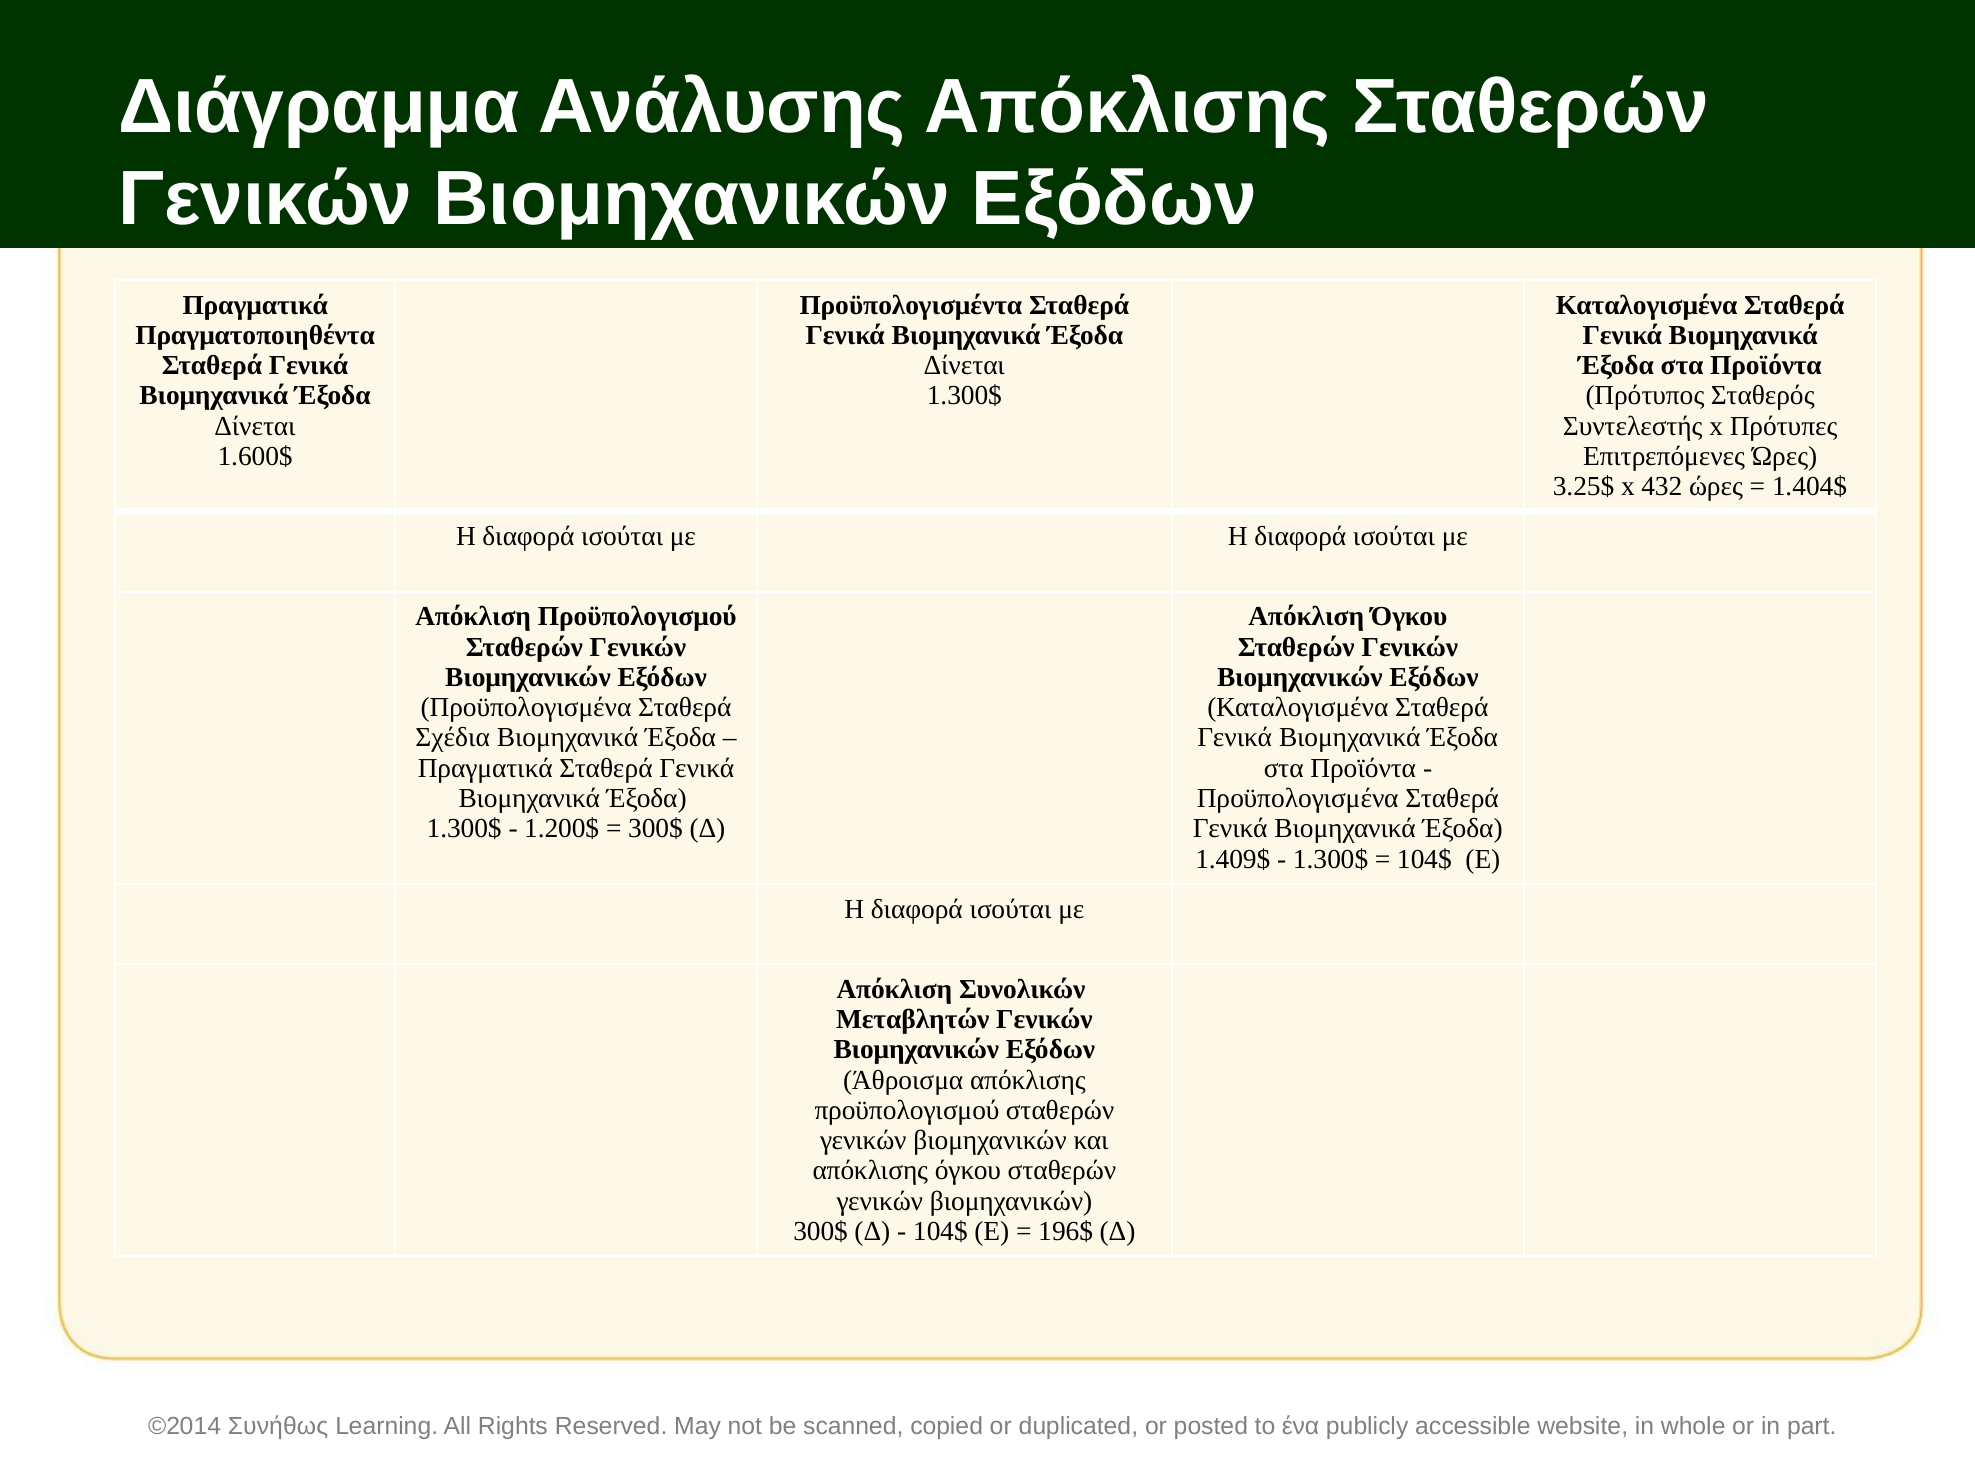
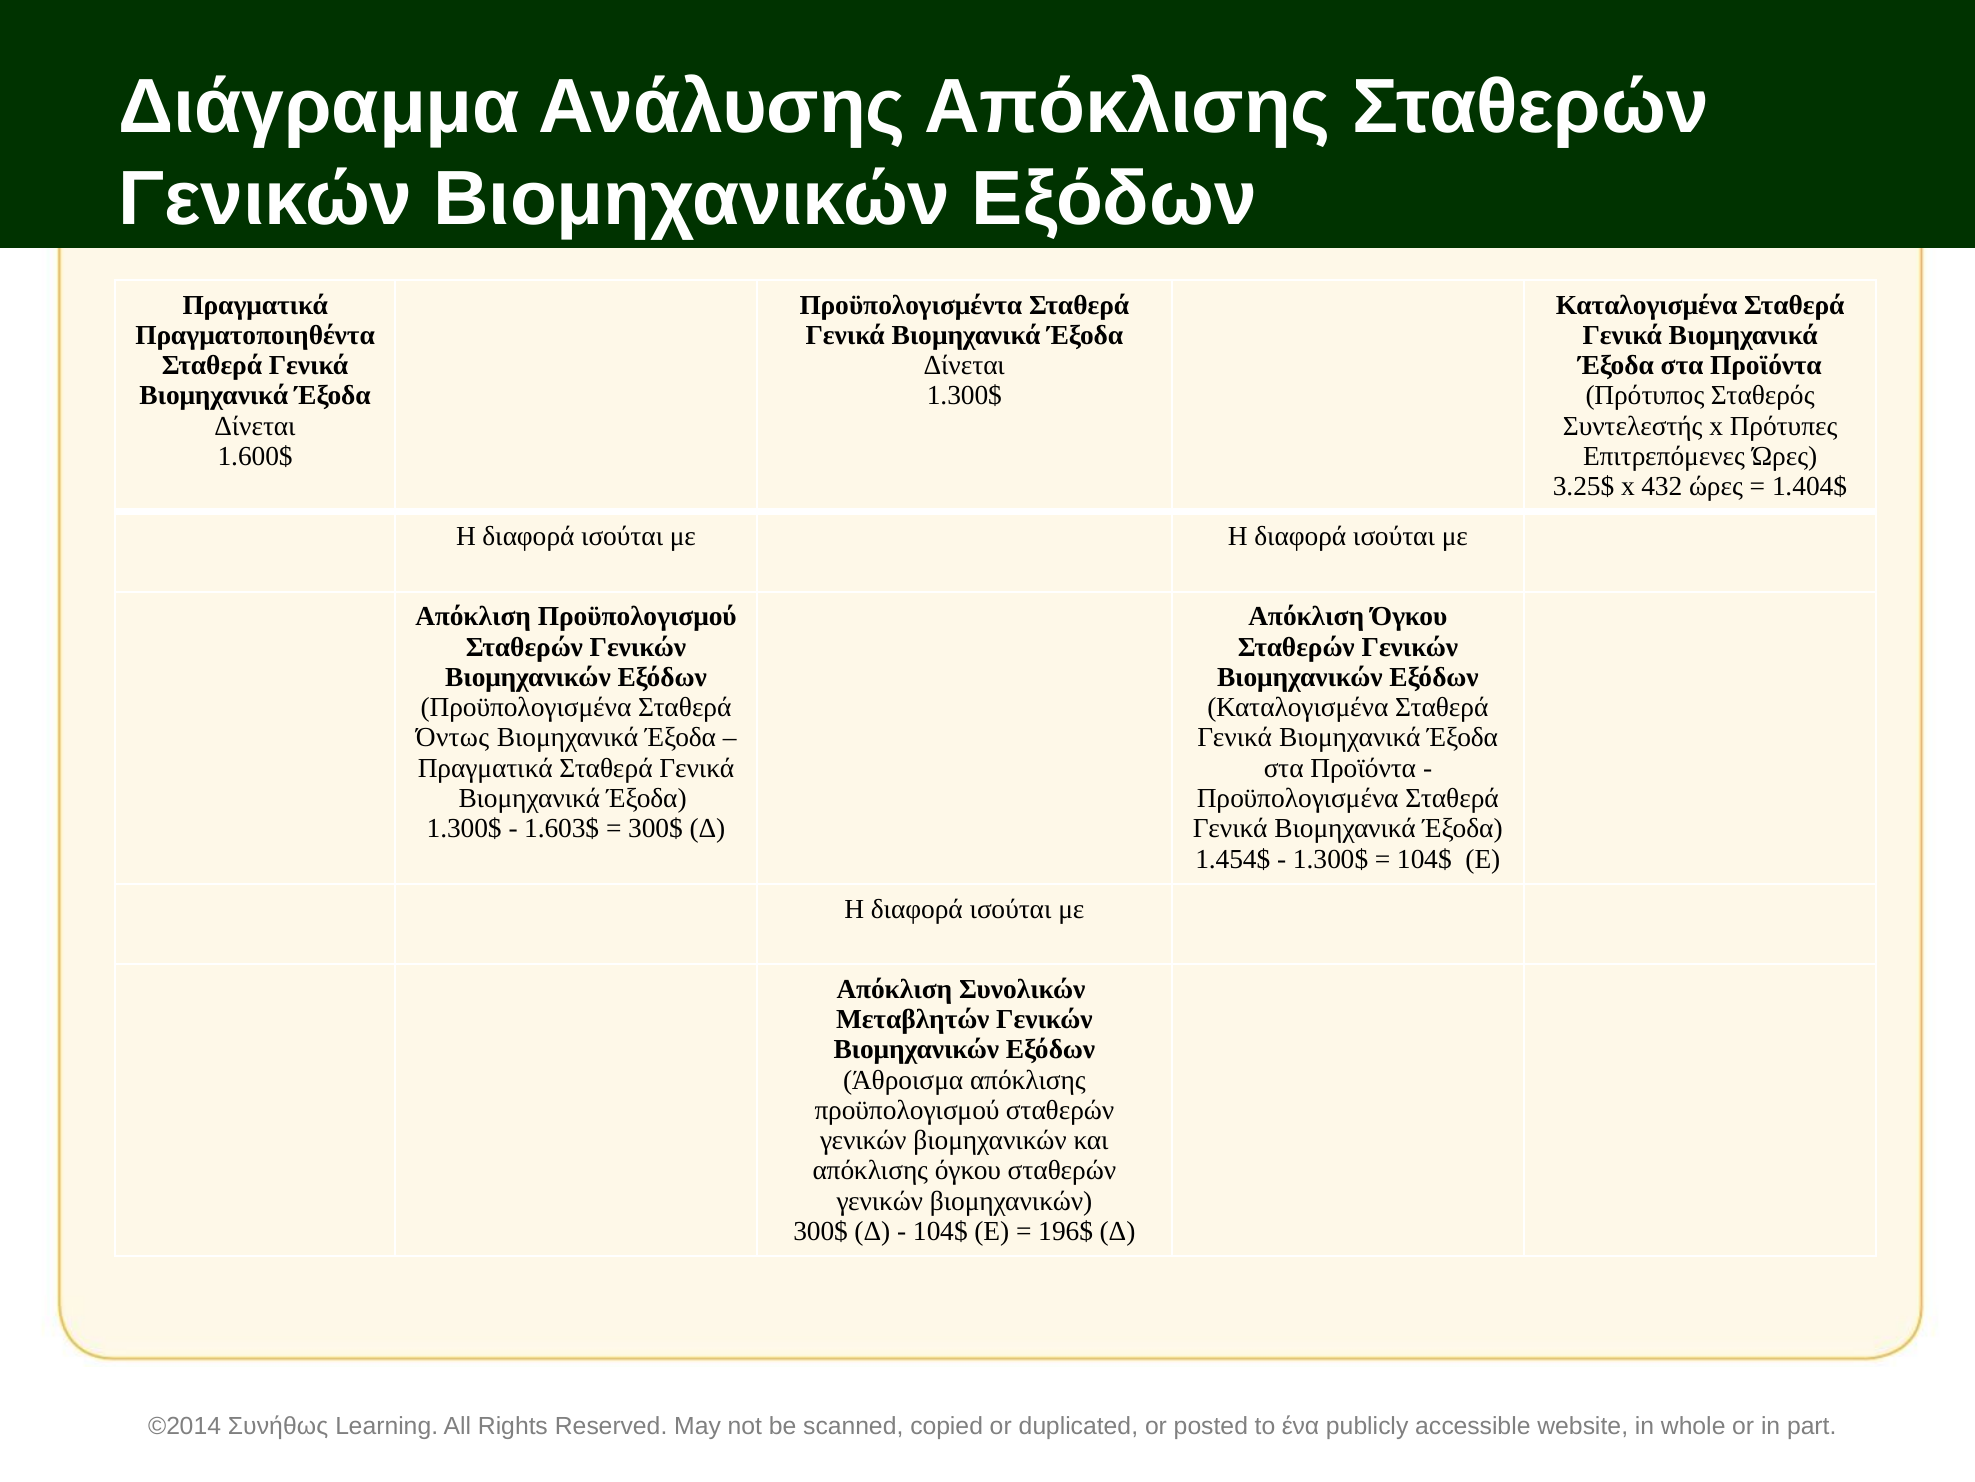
Σχέδια: Σχέδια -> Όντως
1.200$: 1.200$ -> 1.603$
1.409$: 1.409$ -> 1.454$
